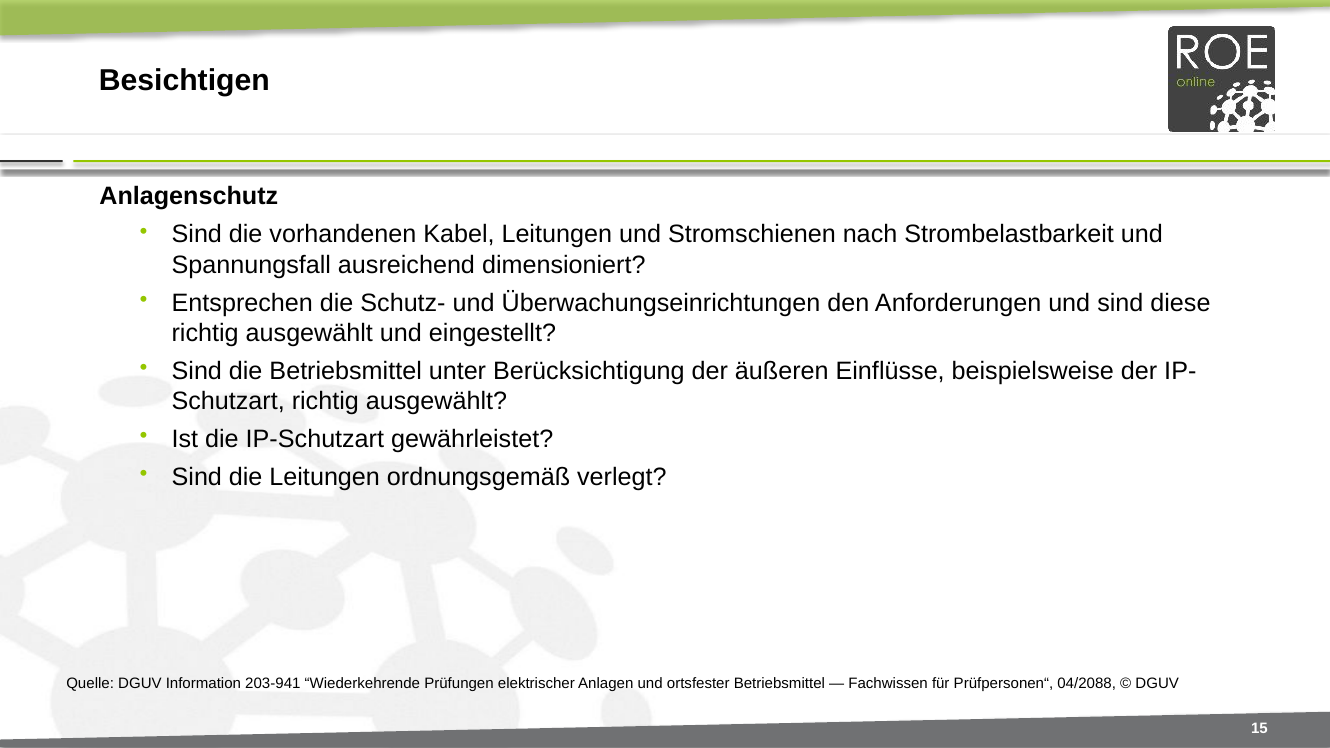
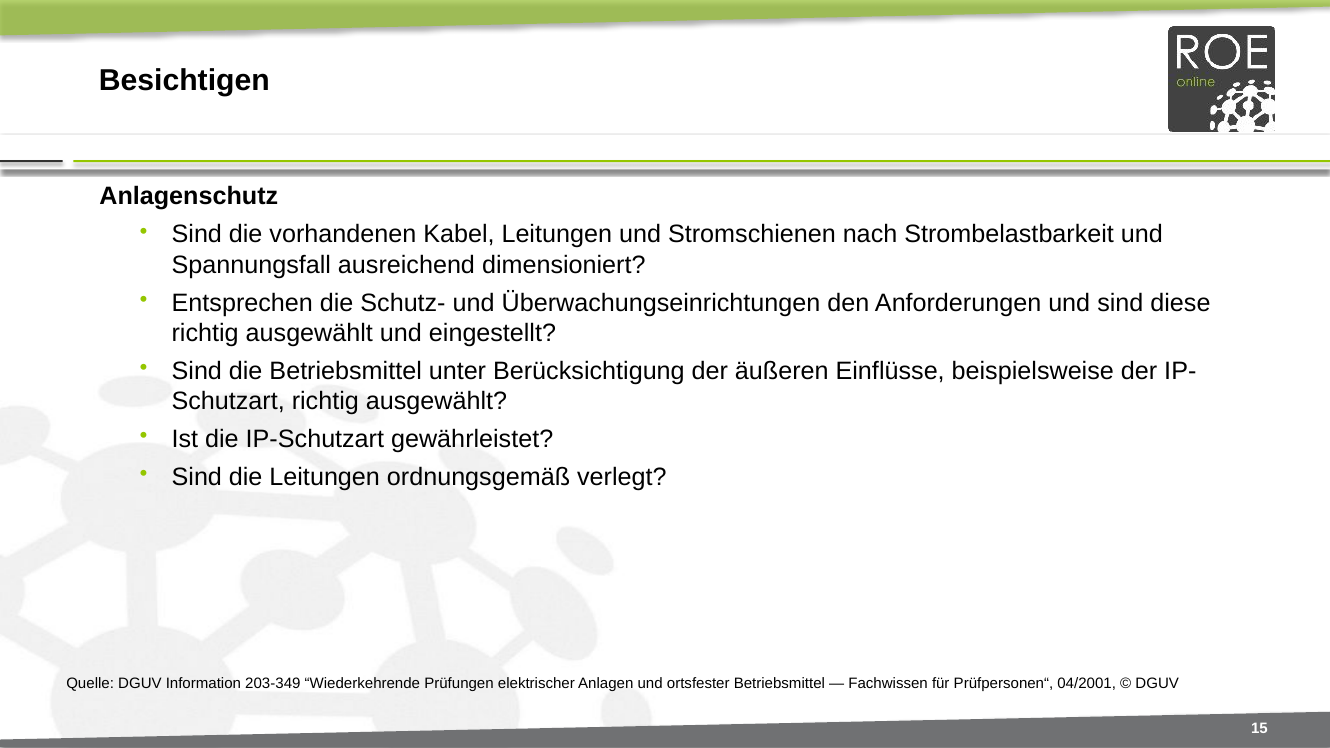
203-941: 203-941 -> 203-349
04/2088: 04/2088 -> 04/2001
